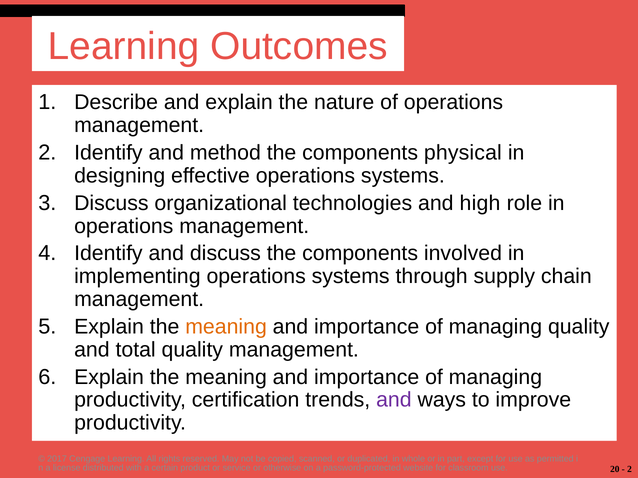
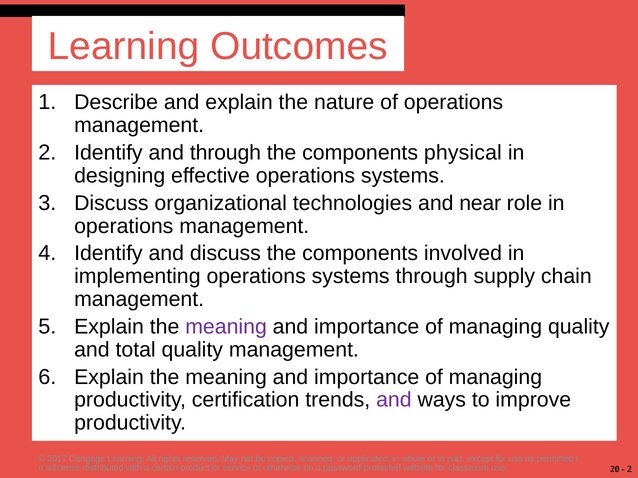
and method: method -> through
high: high -> near
meaning at (226, 327) colour: orange -> purple
